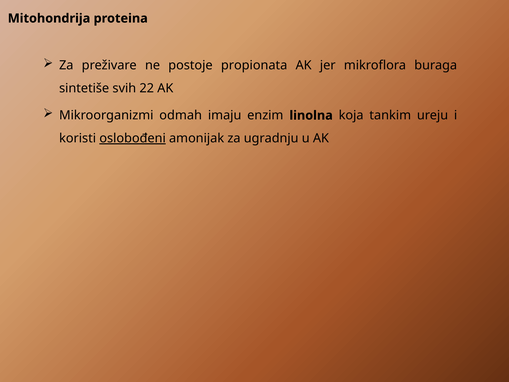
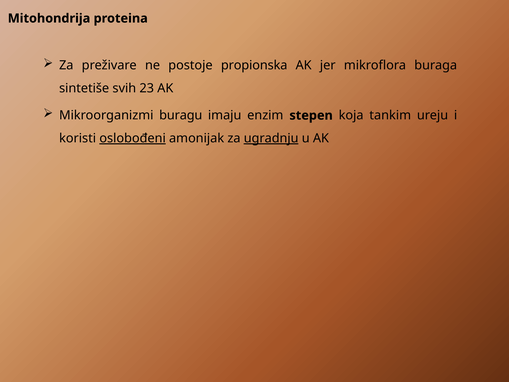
propionata: propionata -> propionska
22: 22 -> 23
odmah: odmah -> buragu
linolna: linolna -> stepen
ugradnju underline: none -> present
